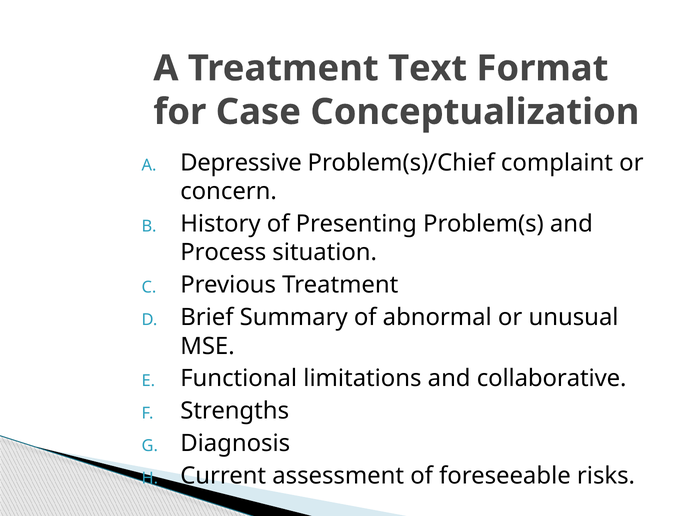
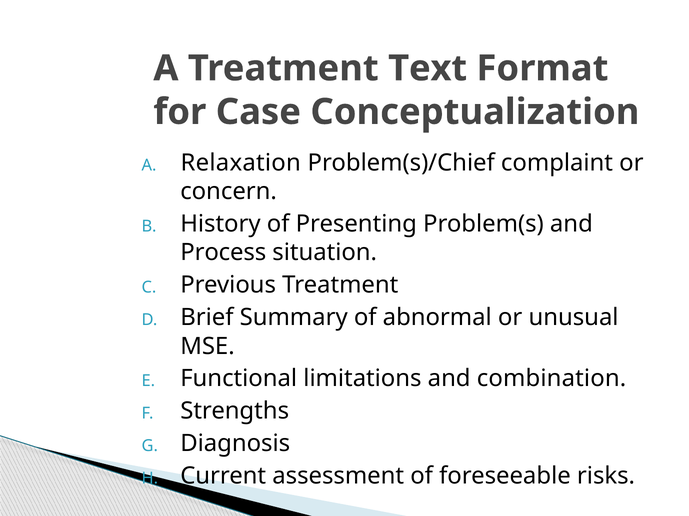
Depressive: Depressive -> Relaxation
collaborative: collaborative -> combination
